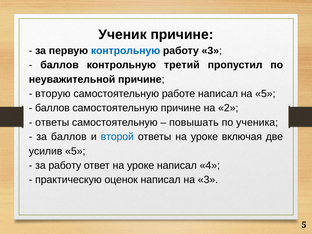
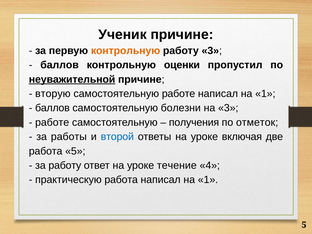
контрольную at (126, 51) colour: blue -> orange
третий: третий -> оценки
неуважительной underline: none -> present
5 at (265, 94): 5 -> 1
самостоятельную причине: причине -> болезни
на 2: 2 -> 3
ответы at (52, 122): ответы -> работе
повышать: повышать -> получения
ученика: ученика -> отметок
за баллов: баллов -> работы
усилив at (46, 151): усилив -> работа
уроке написал: написал -> течение
практическую оценок: оценок -> работа
3 at (208, 180): 3 -> 1
